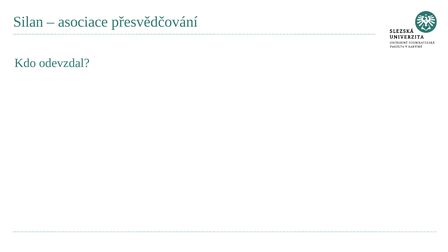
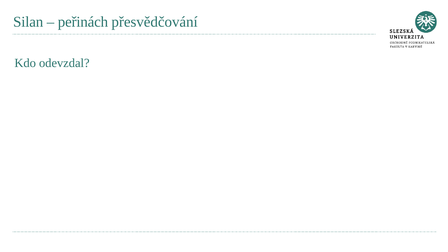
asociace: asociace -> peřinách
